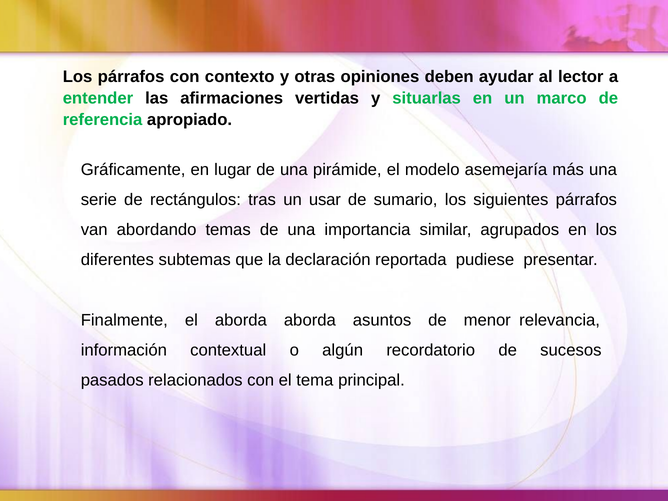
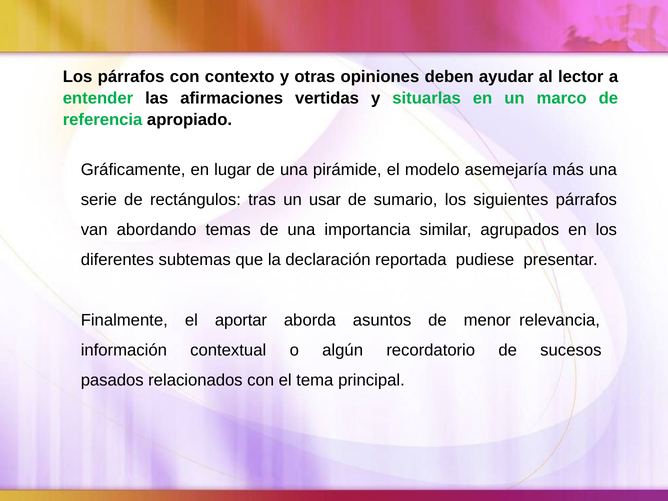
el aborda: aborda -> aportar
